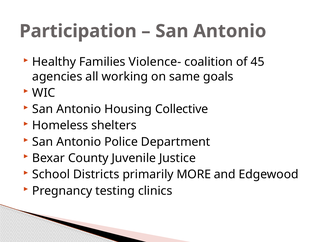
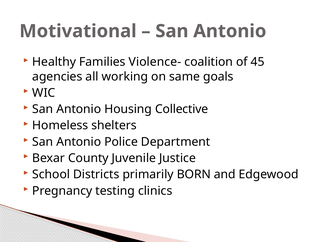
Participation: Participation -> Motivational
MORE: MORE -> BORN
